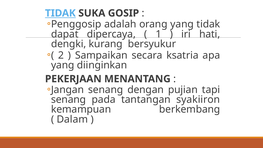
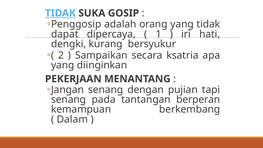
syakiiron: syakiiron -> berperan
